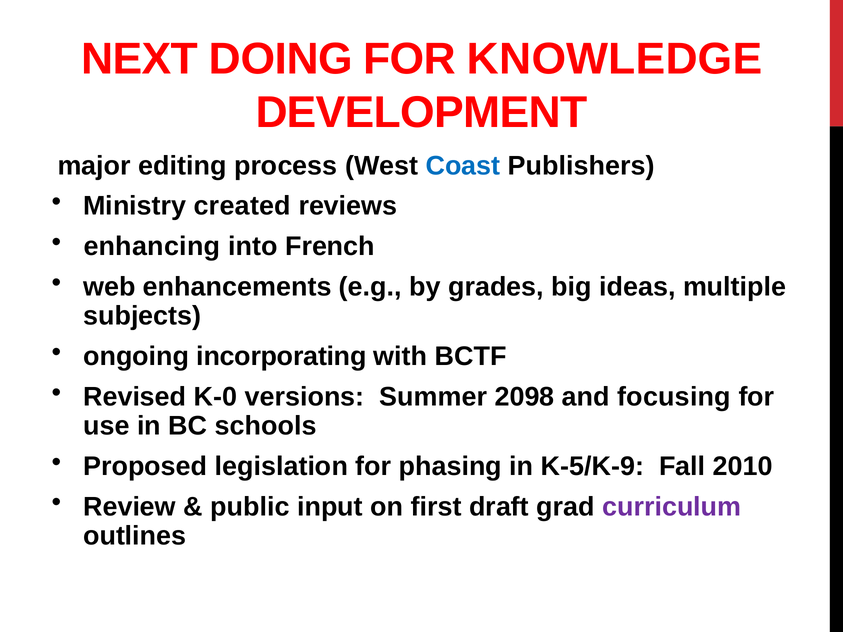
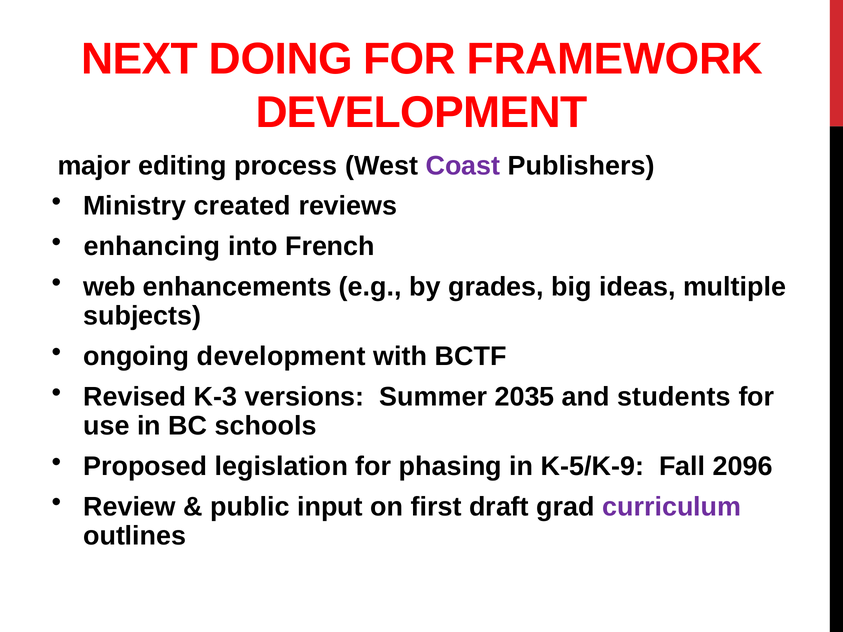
KNOWLEDGE: KNOWLEDGE -> FRAMEWORK
Coast colour: blue -> purple
ongoing incorporating: incorporating -> development
K-0: K-0 -> K-3
2098: 2098 -> 2035
focusing: focusing -> students
2010: 2010 -> 2096
